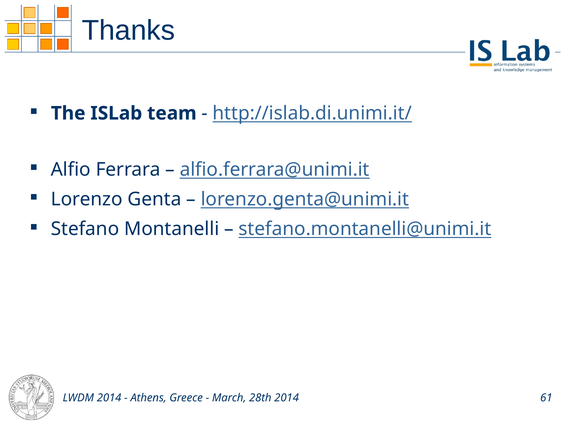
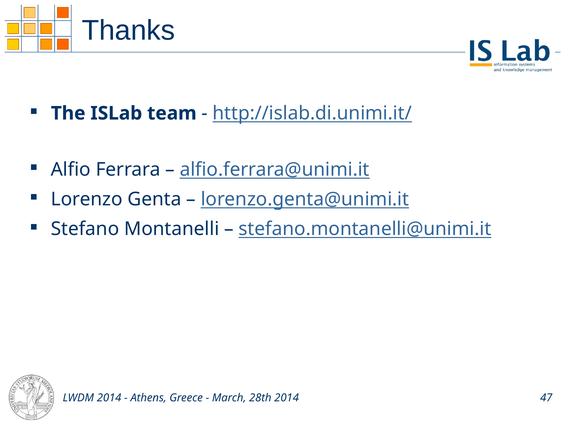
61: 61 -> 47
